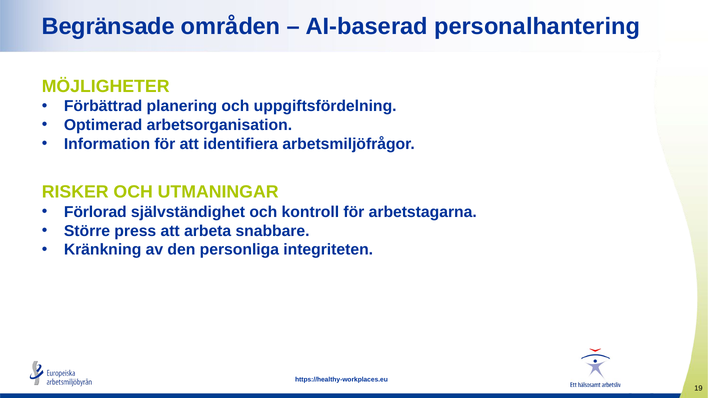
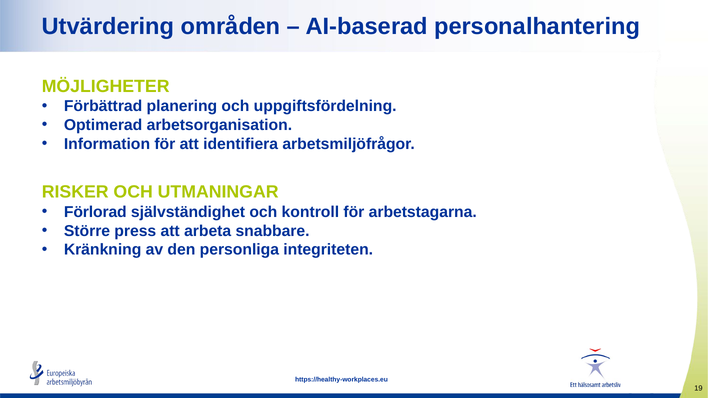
Begränsade: Begränsade -> Utvärdering
